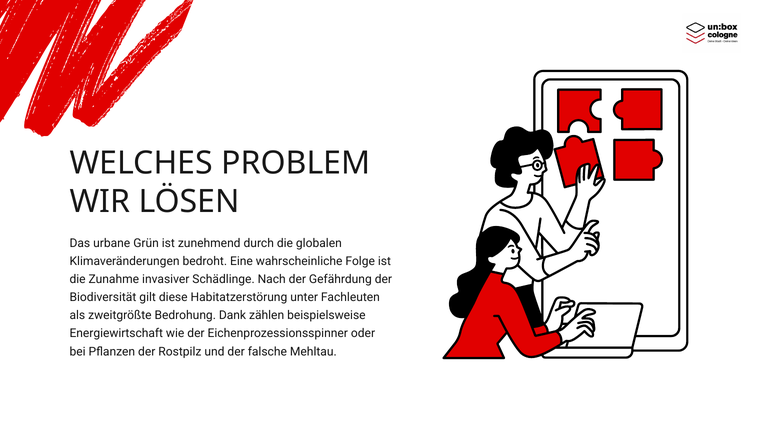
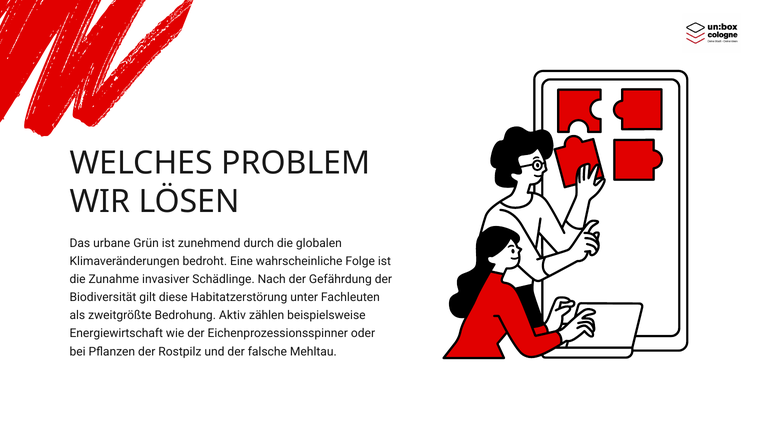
Dank: Dank -> Aktiv
